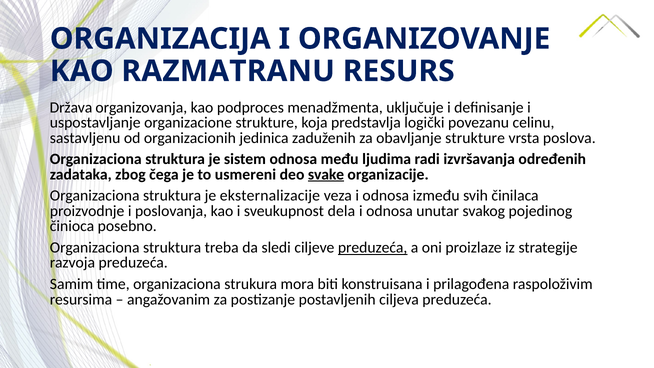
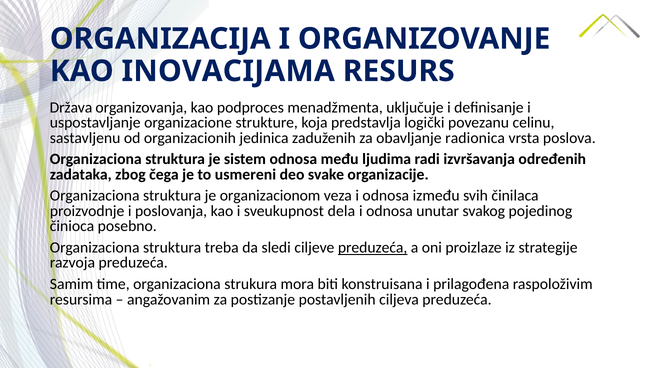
RAZMATRANU: RAZMATRANU -> INOVACIJAMA
obavljanje strukture: strukture -> radionica
svake underline: present -> none
eksternalizacije: eksternalizacije -> organizacionom
